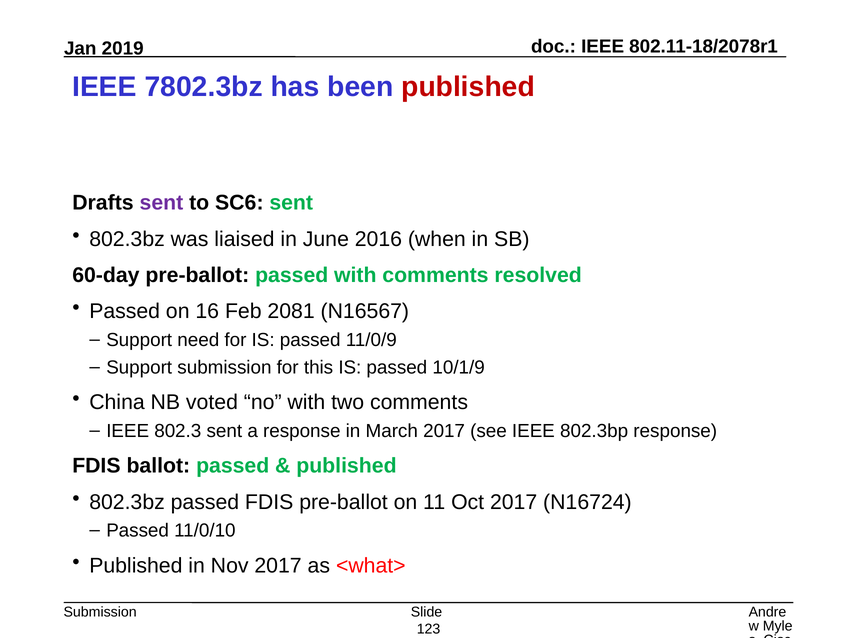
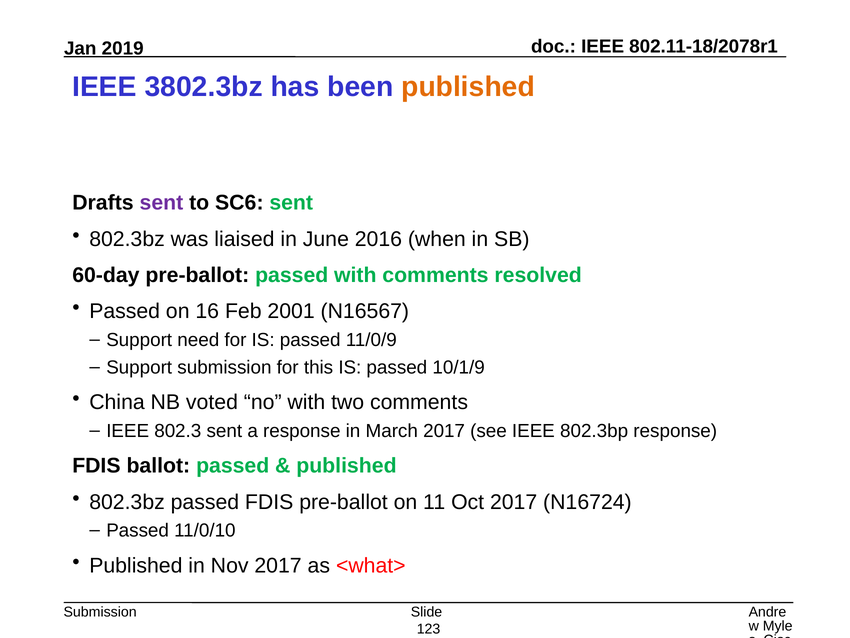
7802.3bz: 7802.3bz -> 3802.3bz
published at (468, 87) colour: red -> orange
2081: 2081 -> 2001
